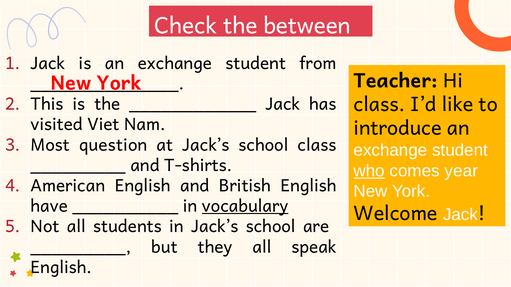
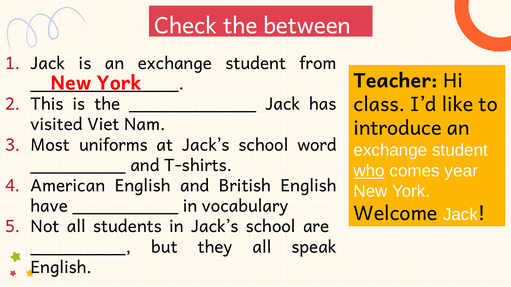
question: question -> uniforms
school class: class -> word
vocabulary underline: present -> none
